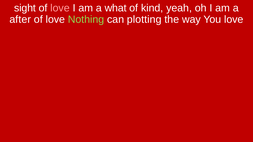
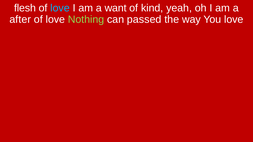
sight: sight -> flesh
love at (60, 8) colour: pink -> light blue
what: what -> want
plotting: plotting -> passed
